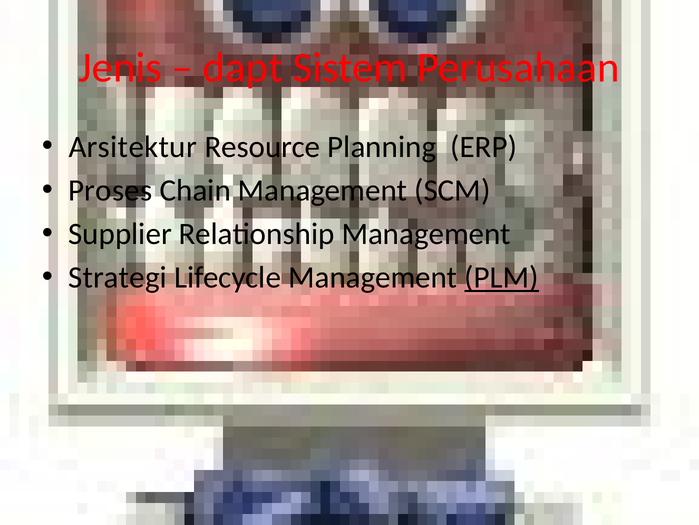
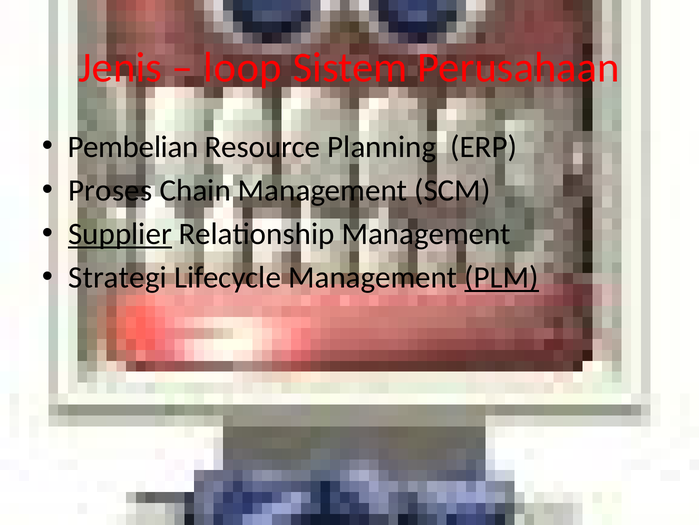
dapt: dapt -> loop
Arsitektur: Arsitektur -> Pembelian
Supplier underline: none -> present
